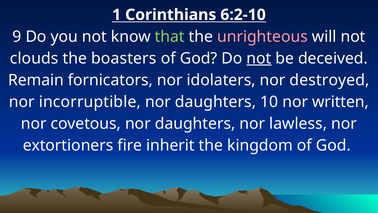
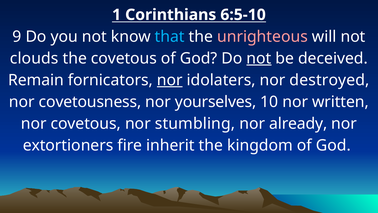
6:2-10: 6:2-10 -> 6:5-10
that colour: light green -> light blue
the boasters: boasters -> covetous
nor at (170, 80) underline: none -> present
incorruptible: incorruptible -> covetousness
daughters at (215, 102): daughters -> yourselves
covetous nor daughters: daughters -> stumbling
lawless: lawless -> already
